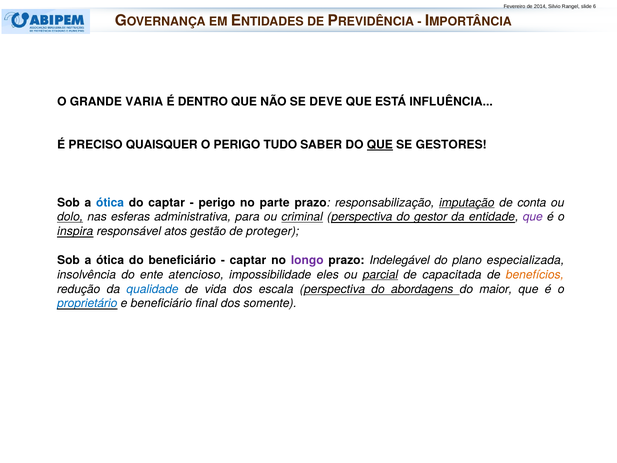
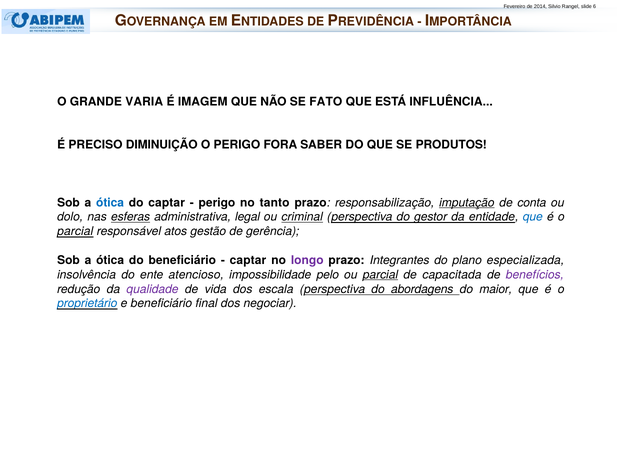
DENTRO: DENTRO -> IMAGEM
DEVE: DEVE -> FATO
QUAISQUER: QUAISQUER -> DIMINUIÇÃO
TUDO: TUDO -> FORA
QUE at (380, 145) underline: present -> none
GESTORES: GESTORES -> PRODUTOS
parte: parte -> tanto
dolo underline: present -> none
esferas underline: none -> present
para: para -> legal
que at (533, 217) colour: purple -> blue
inspira at (75, 231): inspira -> parcial
proteger: proteger -> gerência
Indelegável: Indelegável -> Integrantes
eles: eles -> pelo
benefícios colour: orange -> purple
qualidade colour: blue -> purple
somente: somente -> negociar
